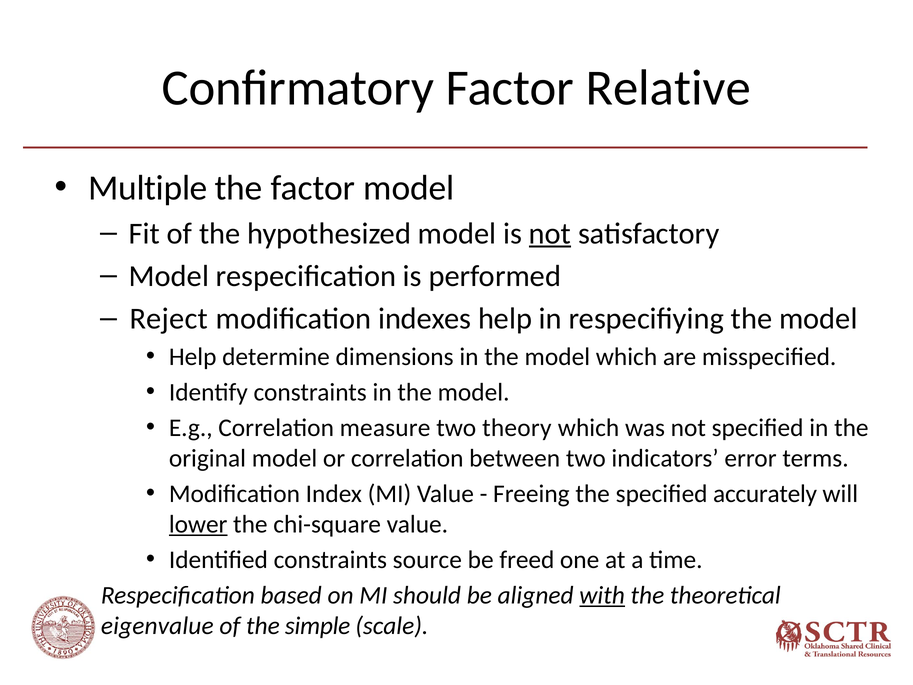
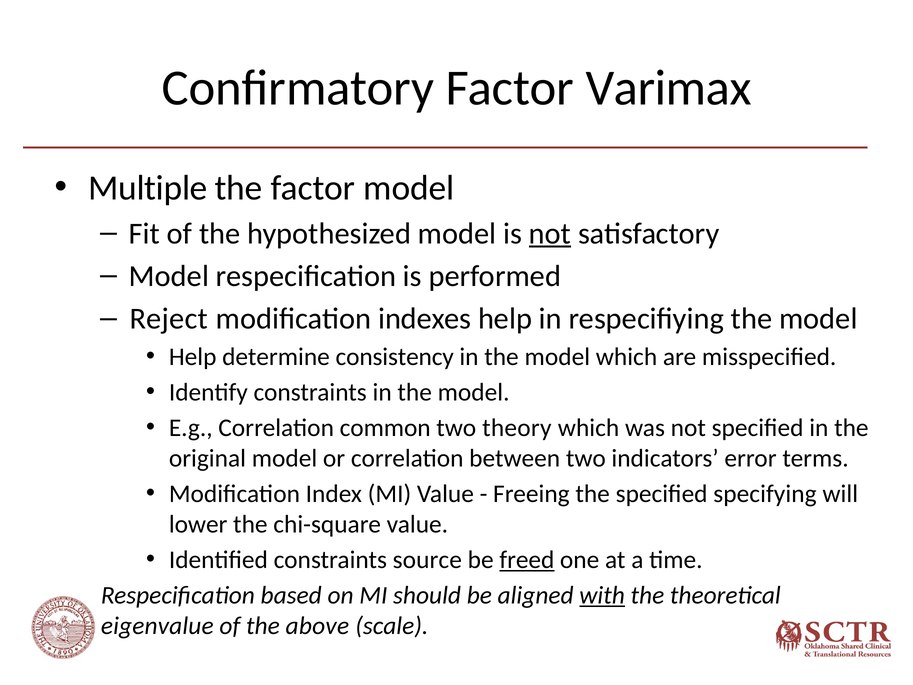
Relative: Relative -> Varimax
dimensions: dimensions -> consistency
measure: measure -> common
accurately: accurately -> specifying
lower underline: present -> none
freed underline: none -> present
simple: simple -> above
